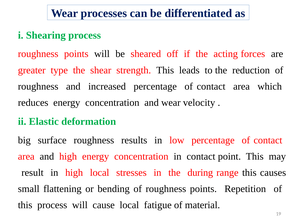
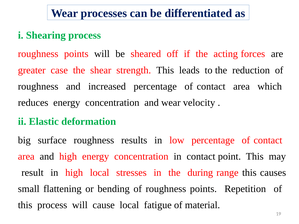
type: type -> case
